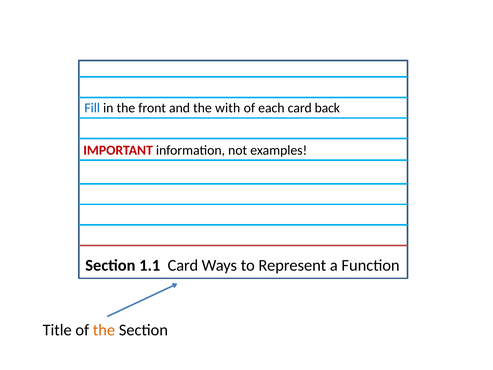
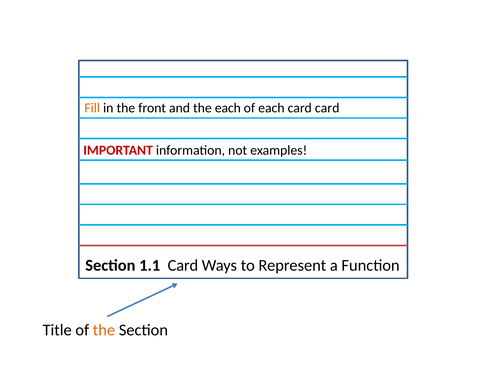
Fill colour: blue -> orange
the with: with -> each
card back: back -> card
